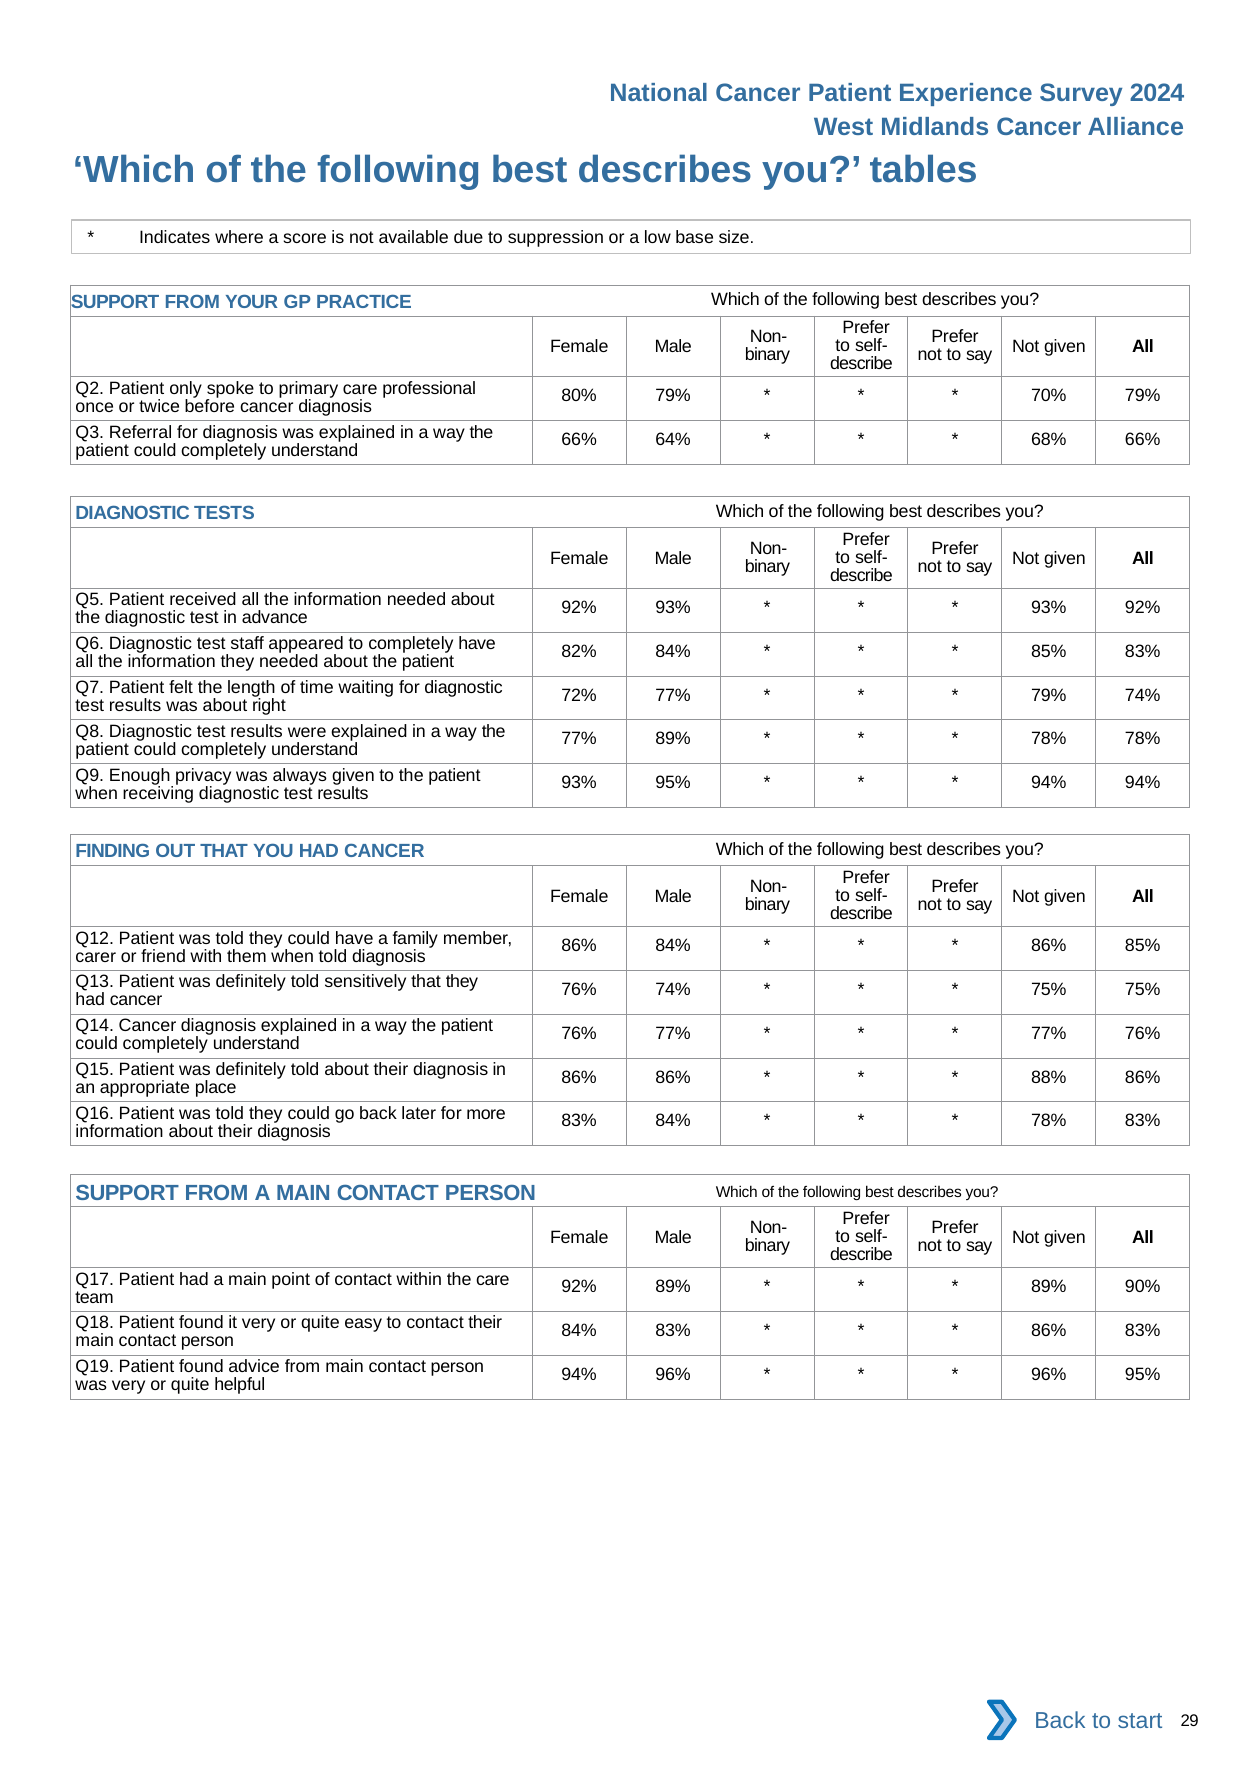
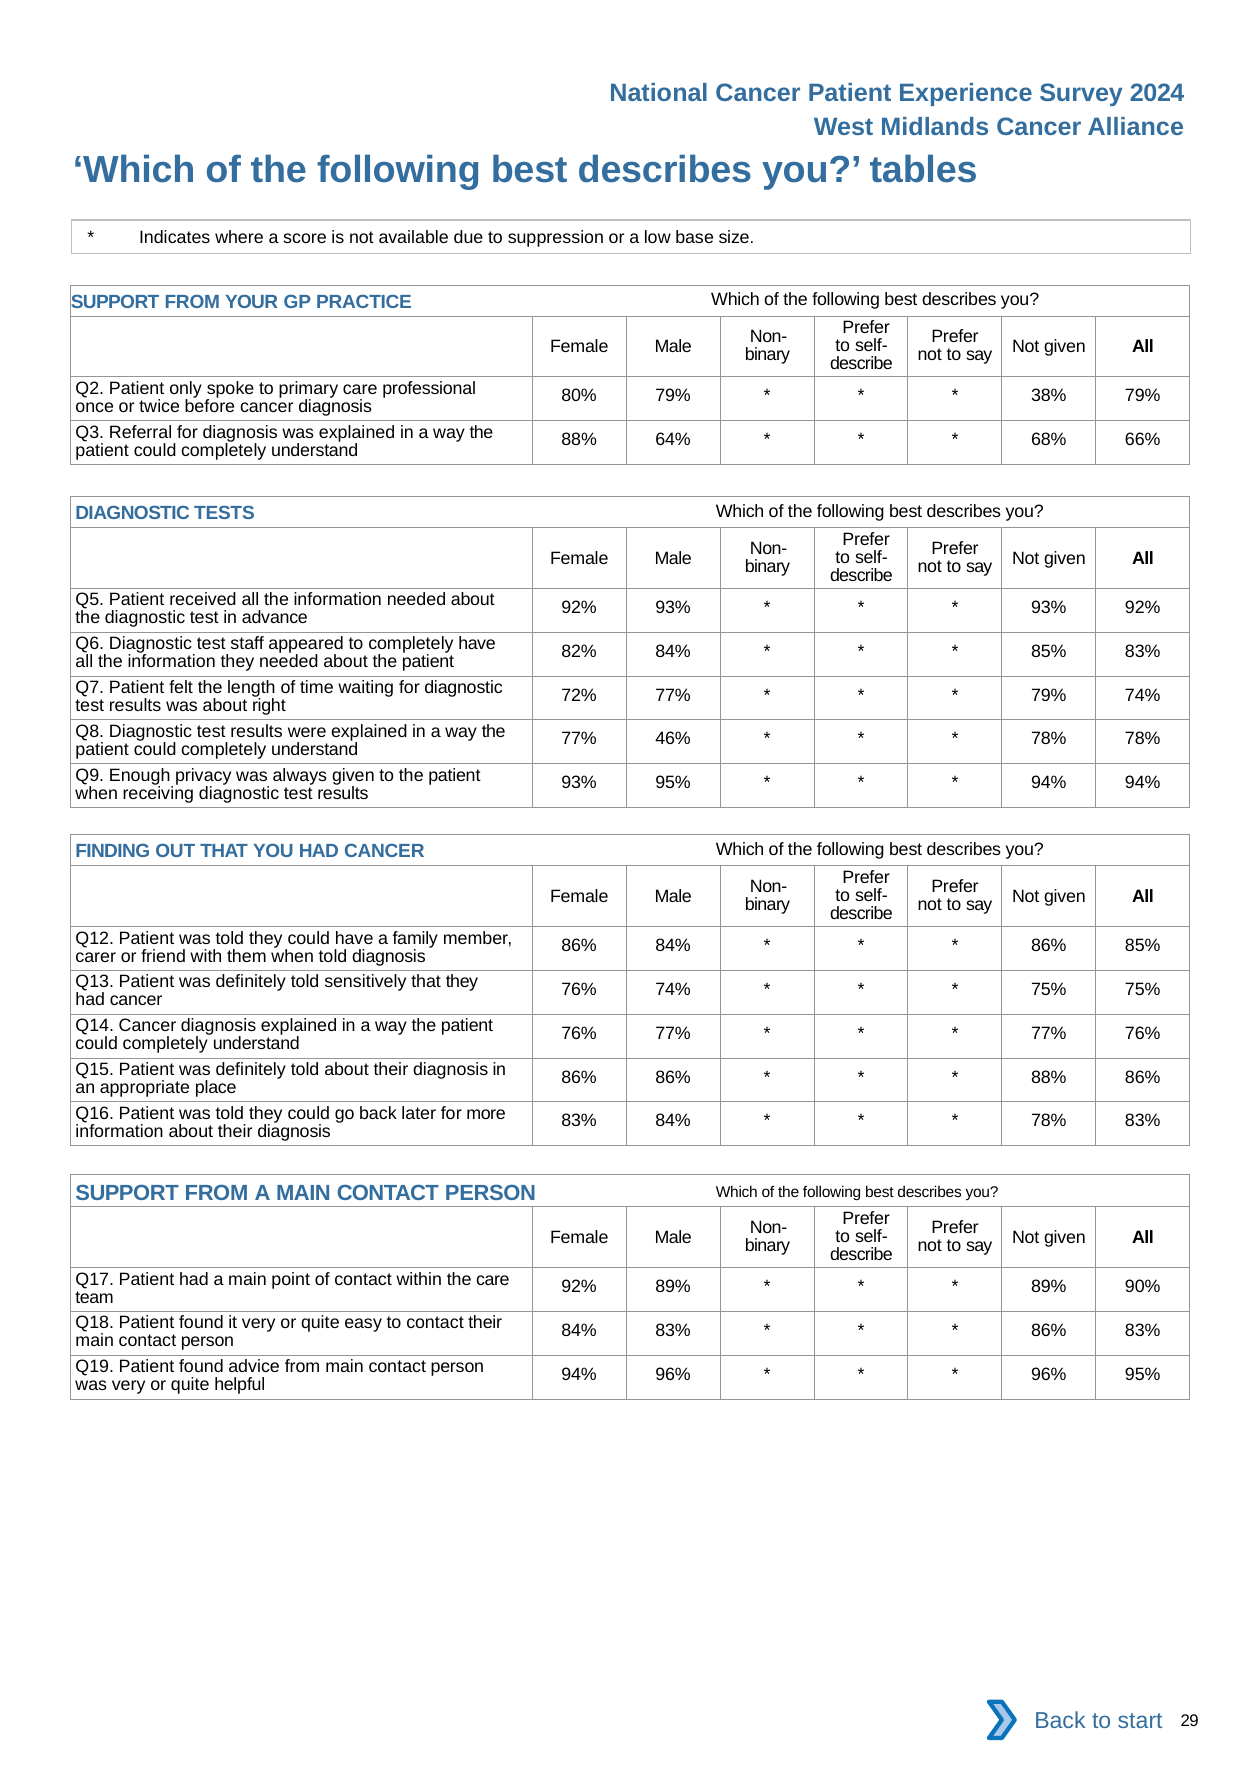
70%: 70% -> 38%
66% at (579, 440): 66% -> 88%
77% 89%: 89% -> 46%
